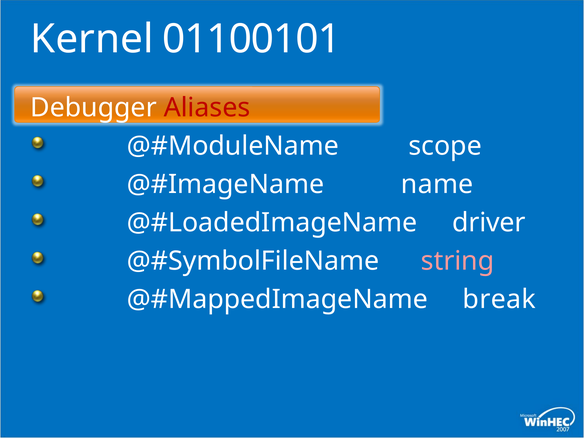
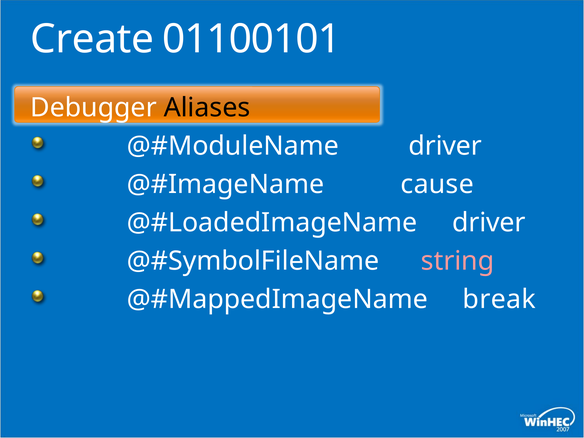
Kernel: Kernel -> Create
Aliases colour: red -> black
scope at (445, 146): scope -> driver
name: name -> cause
